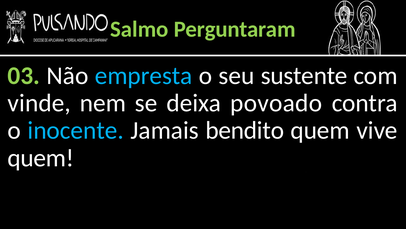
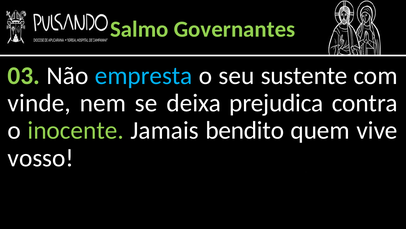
Perguntaram: Perguntaram -> Governantes
povoado: povoado -> prejudica
inocente colour: light blue -> light green
quem at (41, 158): quem -> vosso
